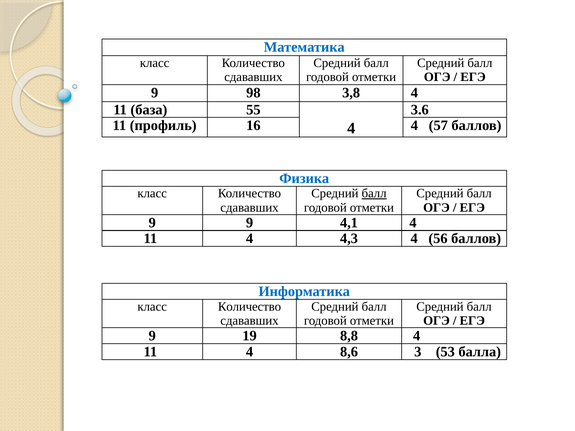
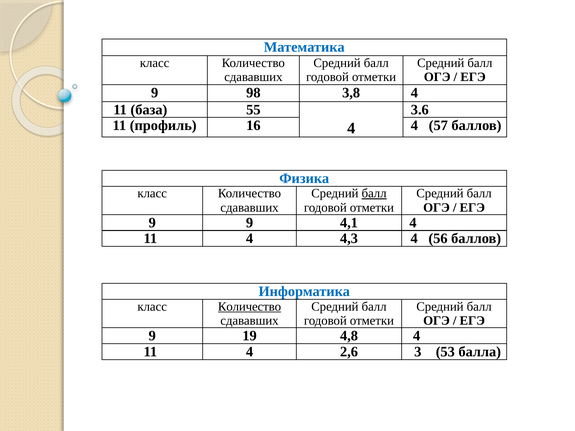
Количество at (250, 307) underline: none -> present
8,8: 8,8 -> 4,8
8,6: 8,6 -> 2,6
